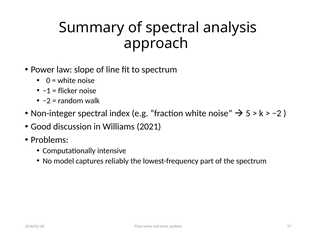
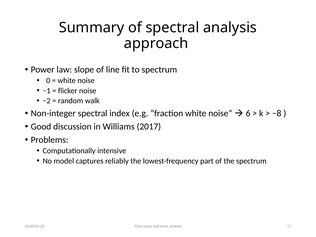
5: 5 -> 6
−2 at (277, 113): −2 -> −8
2021: 2021 -> 2017
